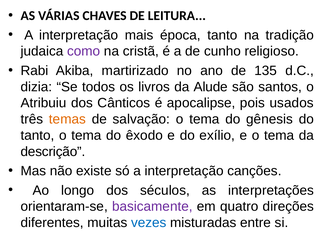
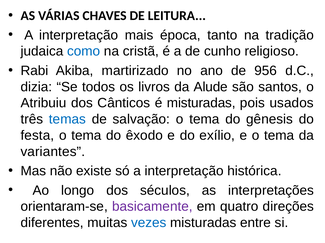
como colour: purple -> blue
135: 135 -> 956
é apocalipse: apocalipse -> misturadas
temas colour: orange -> blue
tanto at (37, 136): tanto -> festa
descrição: descrição -> variantes
canções: canções -> histórica
